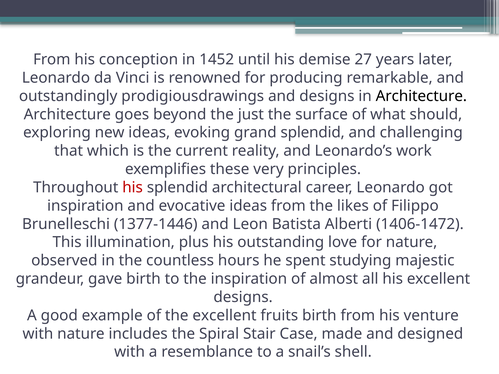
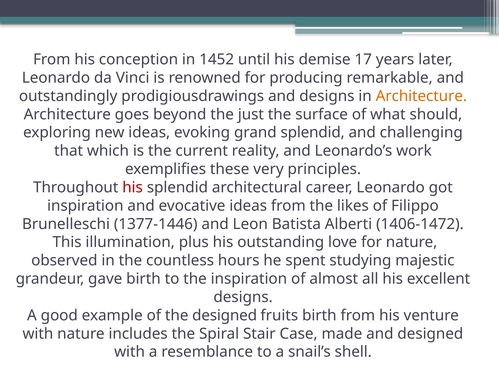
27: 27 -> 17
Architecture at (421, 96) colour: black -> orange
the excellent: excellent -> designed
